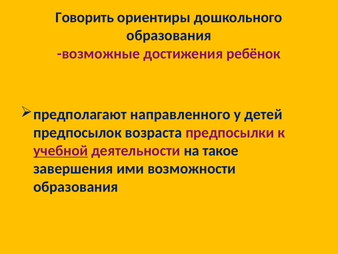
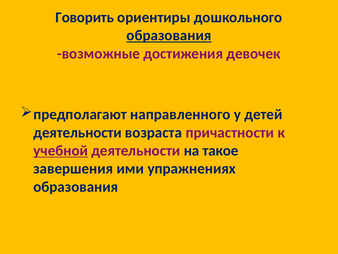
образования at (169, 35) underline: none -> present
ребёнок: ребёнок -> девочек
предпосылок at (78, 132): предпосылок -> деятельности
предпосылки: предпосылки -> причастности
возможности: возможности -> упражнениях
